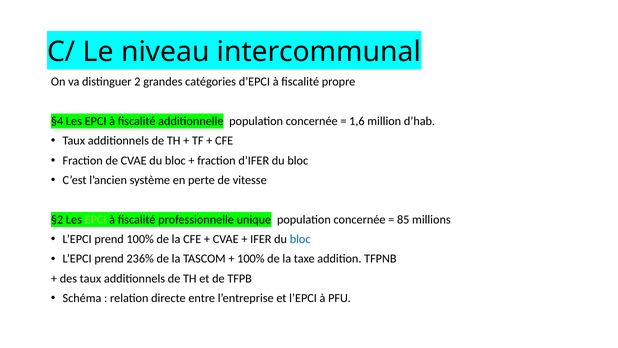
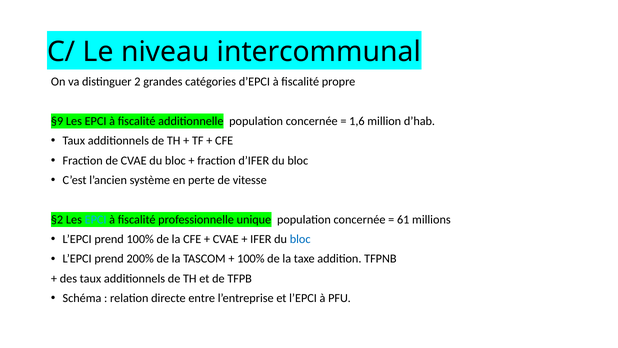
§4: §4 -> §9
EPCI at (96, 219) colour: light green -> light blue
85: 85 -> 61
236%: 236% -> 200%
